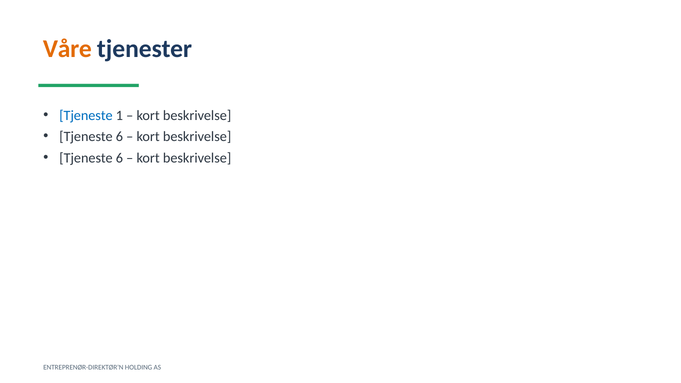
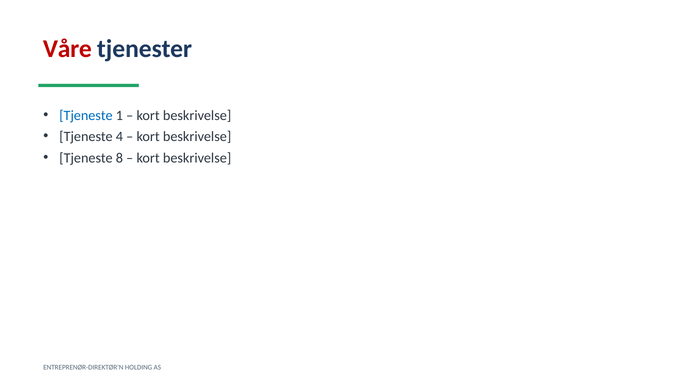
Våre colour: orange -> red
6 at (119, 137): 6 -> 4
6 at (119, 158): 6 -> 8
